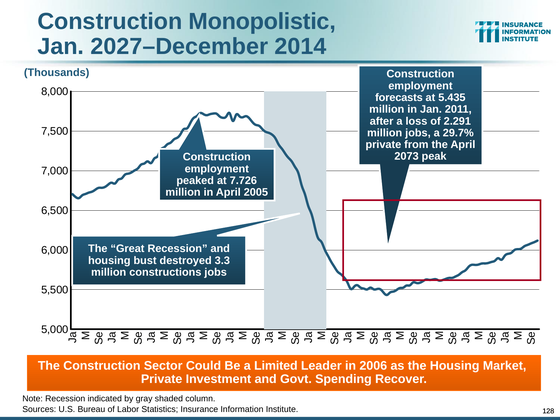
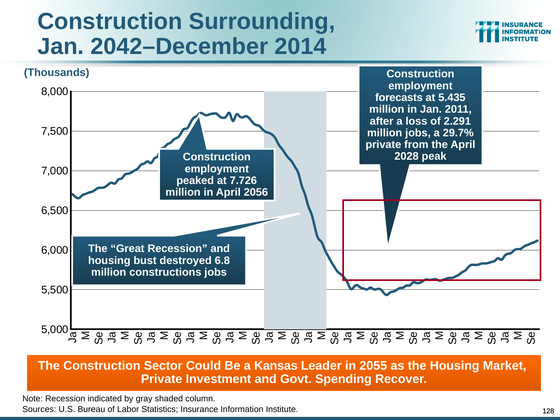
Monopolistic: Monopolistic -> Surrounding
2027–December: 2027–December -> 2042–December
2073: 2073 -> 2028
2005: 2005 -> 2056
3.3: 3.3 -> 6.8
Limited: Limited -> Kansas
2006: 2006 -> 2055
